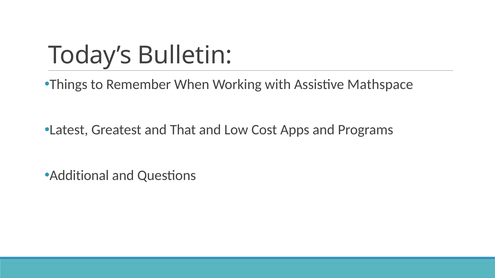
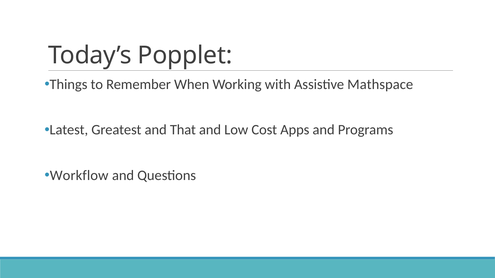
Bulletin: Bulletin -> Popplet
Additional: Additional -> Workflow
